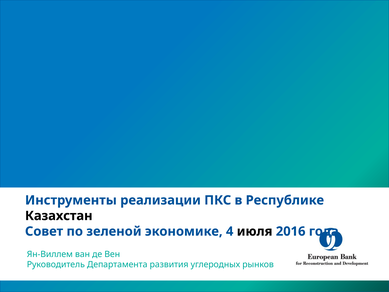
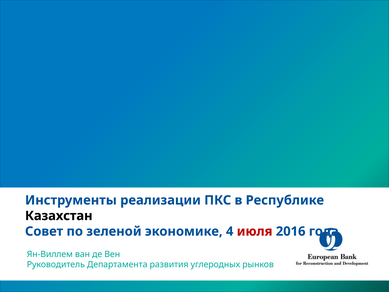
июля colour: black -> red
